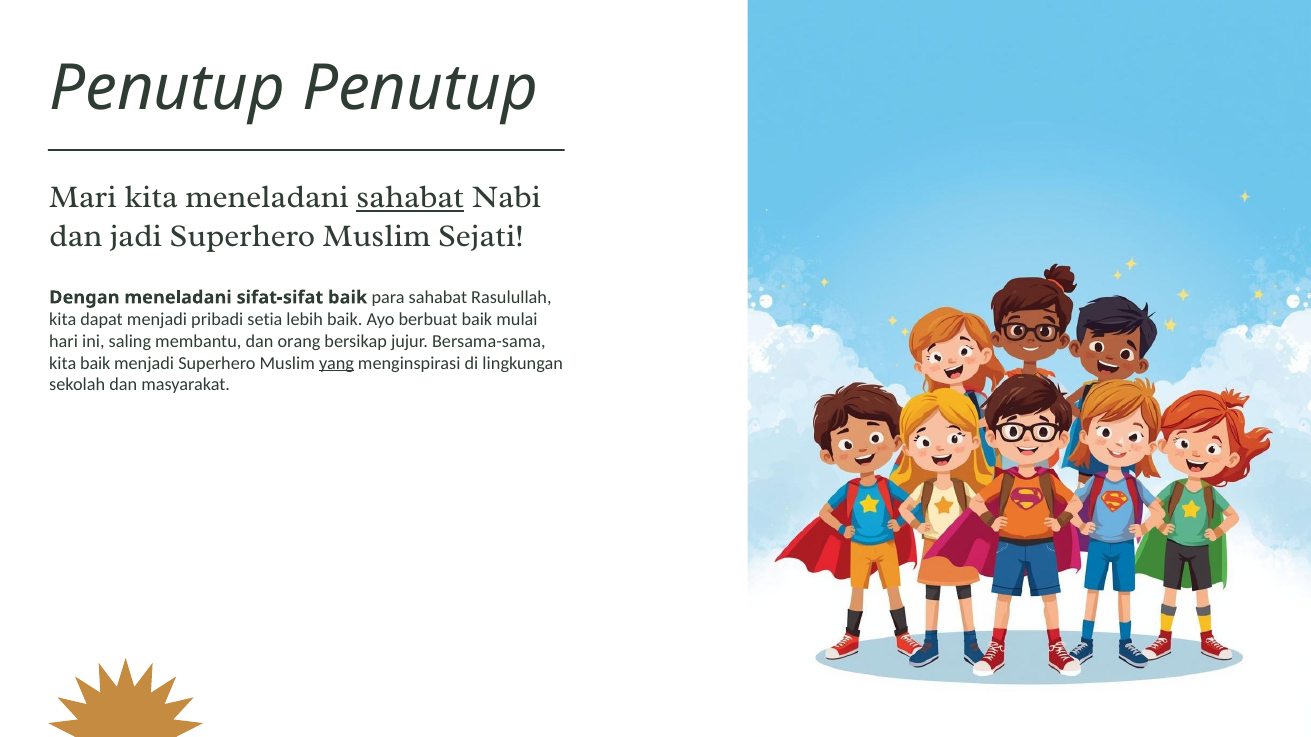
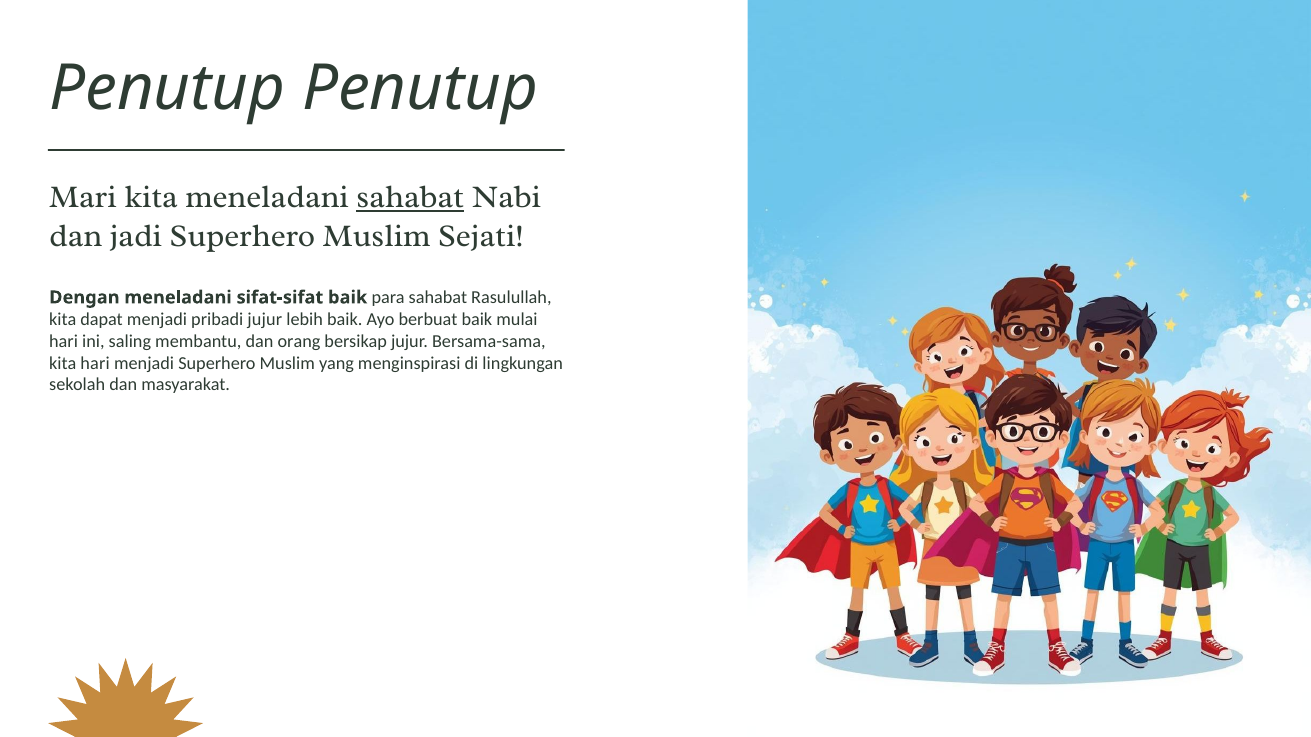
pribadi setia: setia -> jujur
kita baik: baik -> hari
yang underline: present -> none
